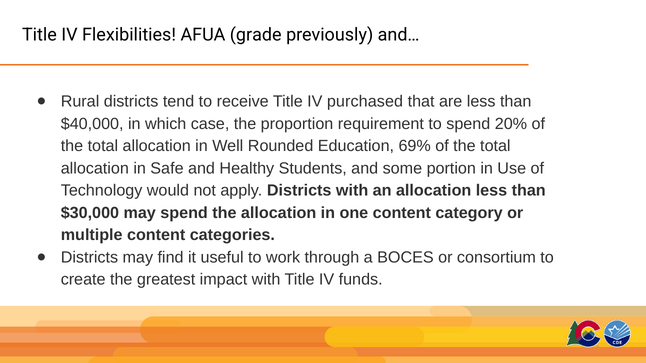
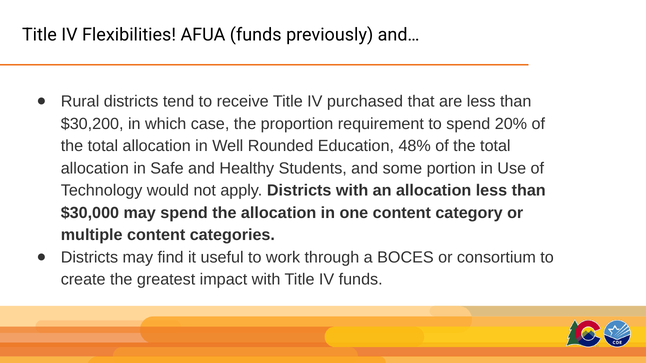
AFUA grade: grade -> funds
$40,000: $40,000 -> $30,200
69%: 69% -> 48%
